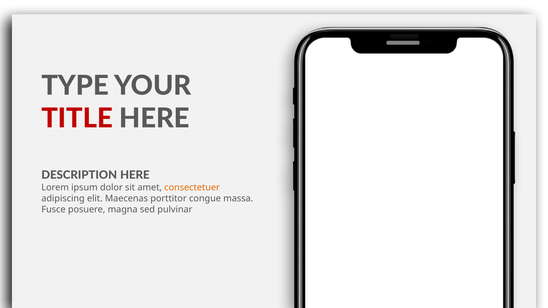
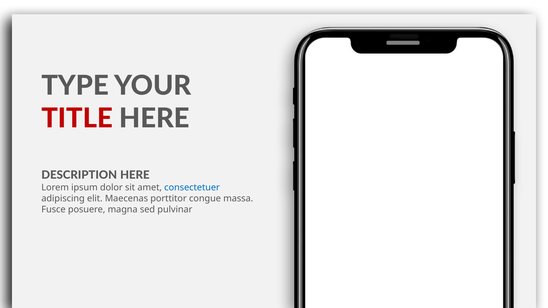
consectetuer colour: orange -> blue
